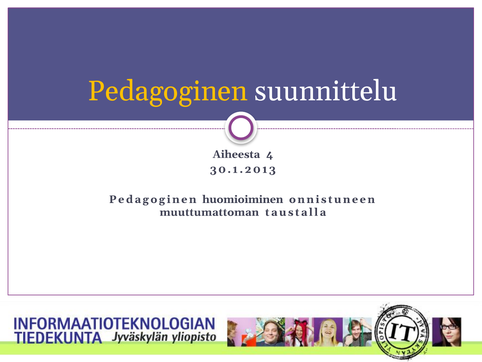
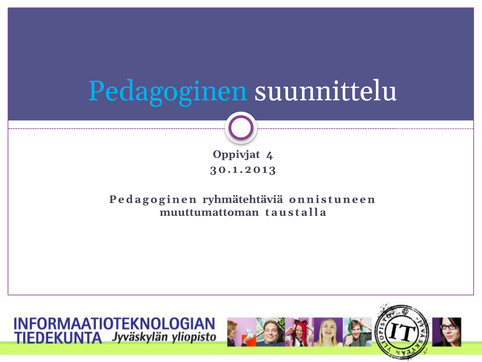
Pedagoginen at (168, 91) colour: yellow -> light blue
Aiheesta: Aiheesta -> Oppivjat
huomioiminen: huomioiminen -> ryhmätehtäviä
